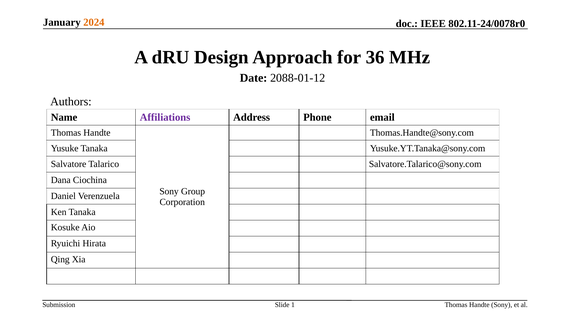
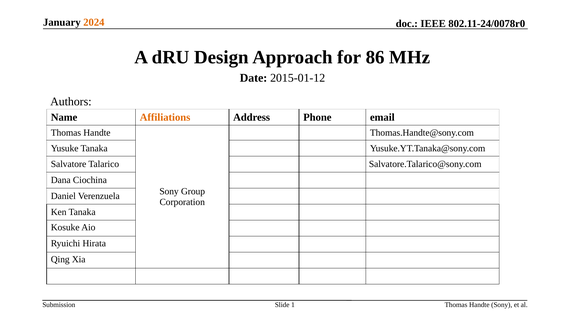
36: 36 -> 86
2088-01-12: 2088-01-12 -> 2015-01-12
Affiliations colour: purple -> orange
